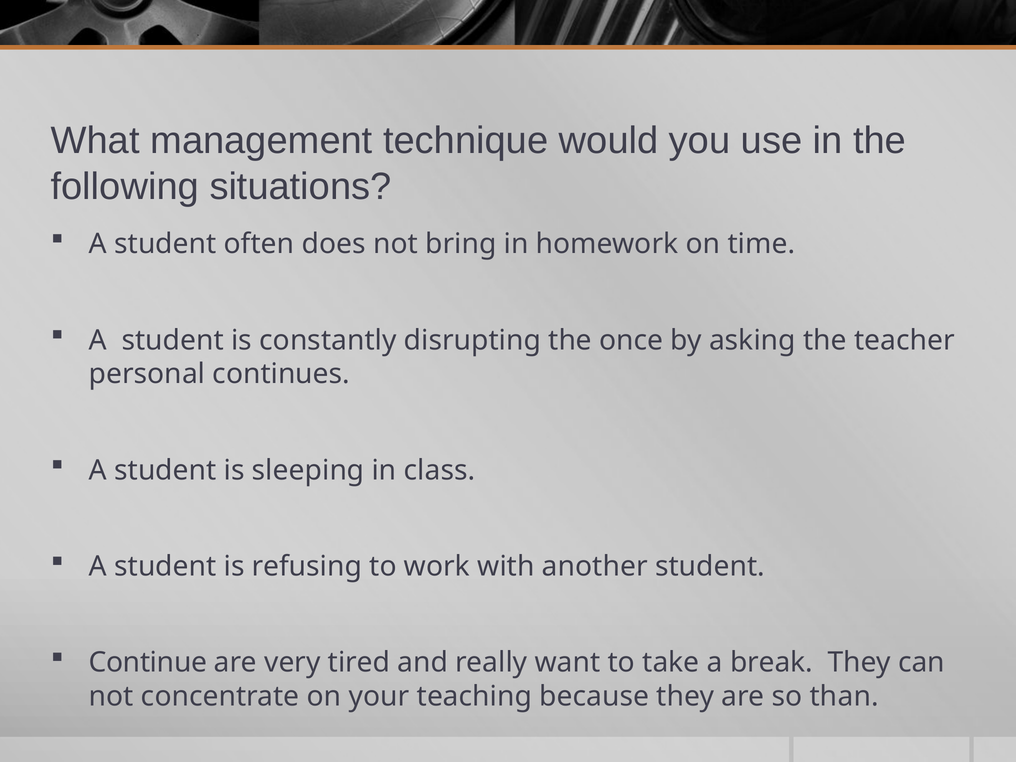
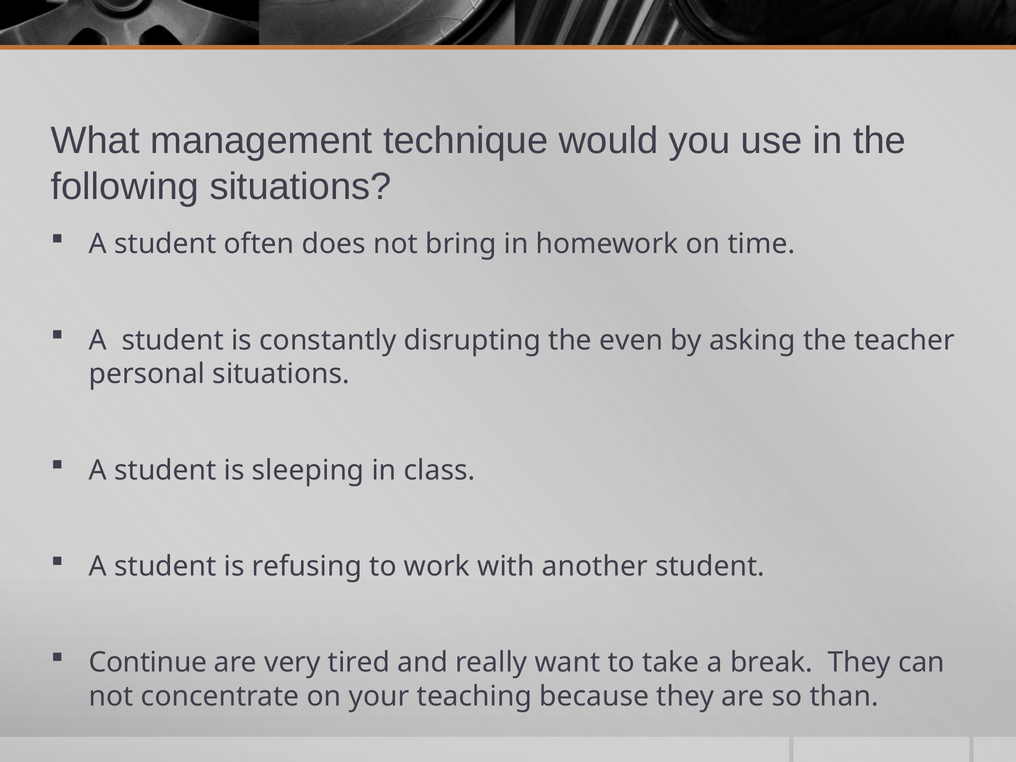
once: once -> even
personal continues: continues -> situations
